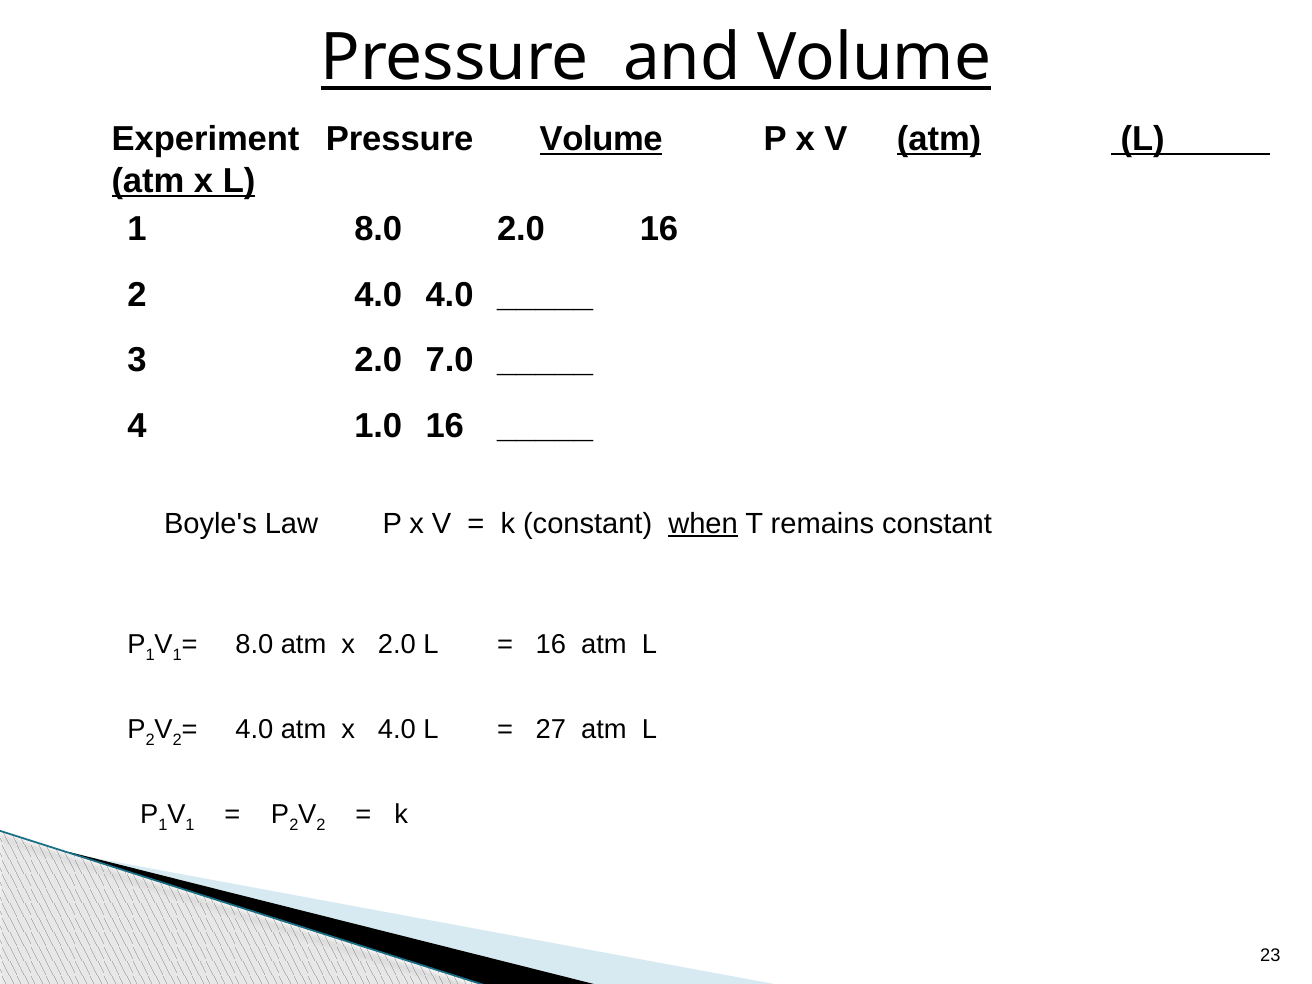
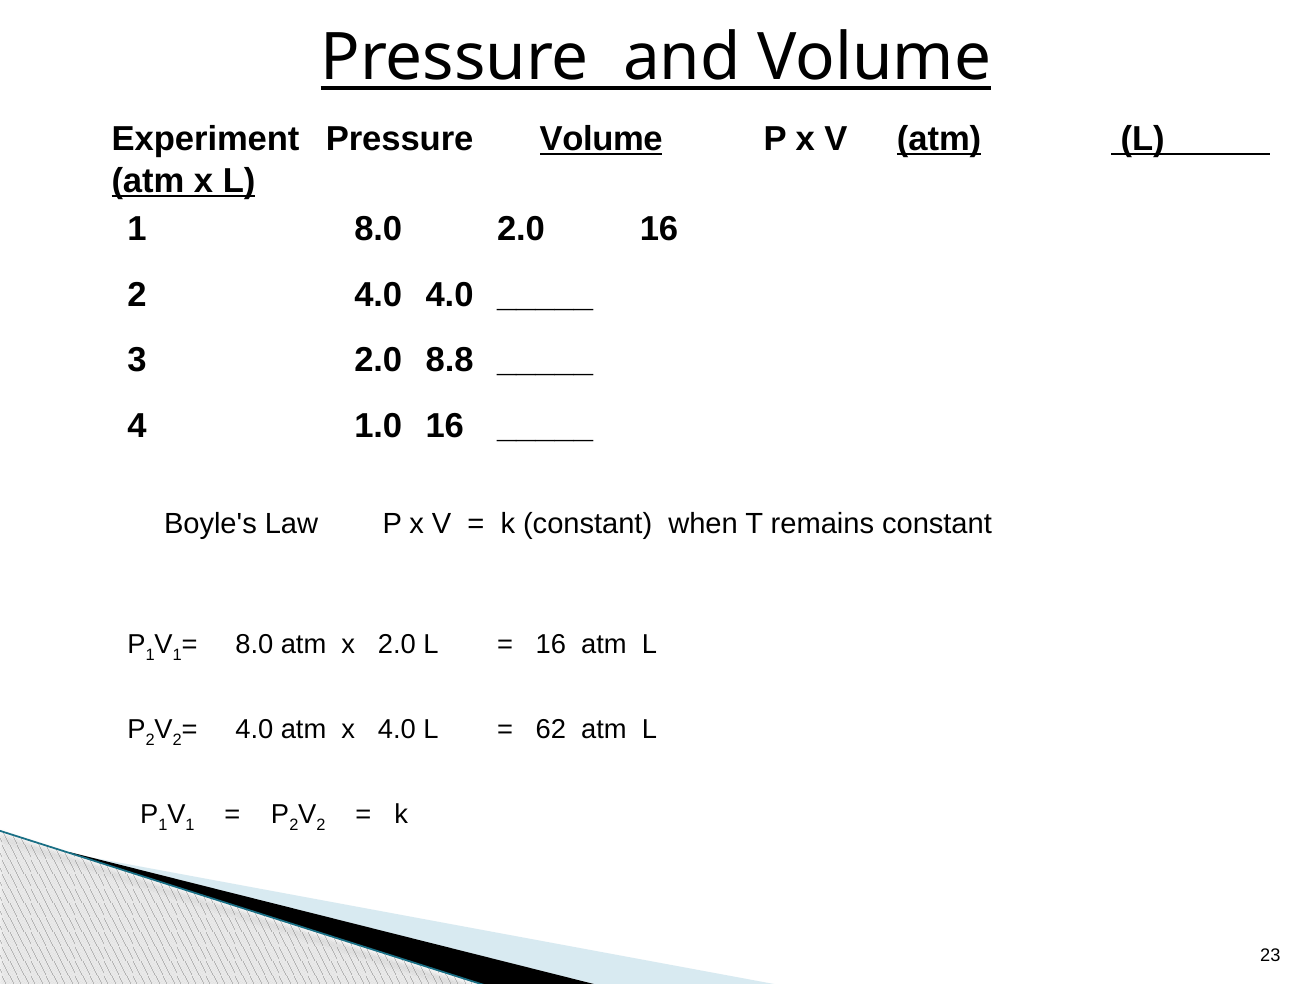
7.0: 7.0 -> 8.8
when underline: present -> none
27: 27 -> 62
